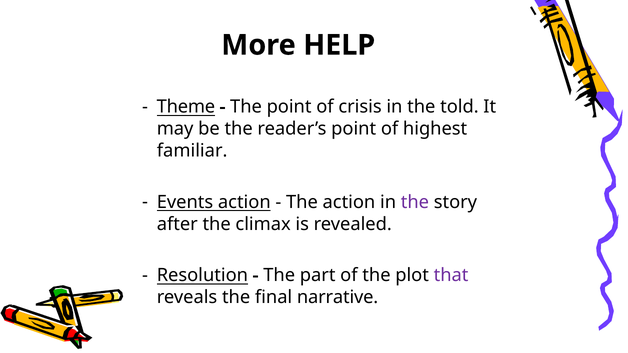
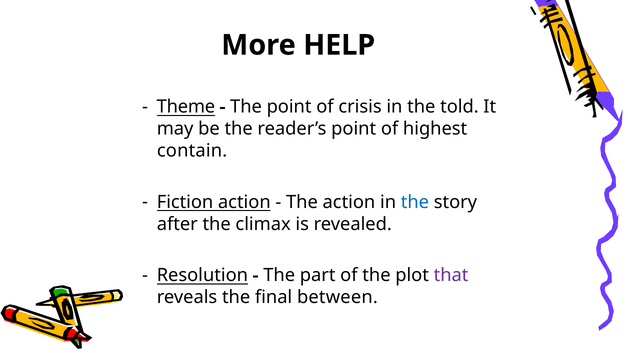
familiar: familiar -> contain
Events: Events -> Fiction
the at (415, 202) colour: purple -> blue
narrative: narrative -> between
